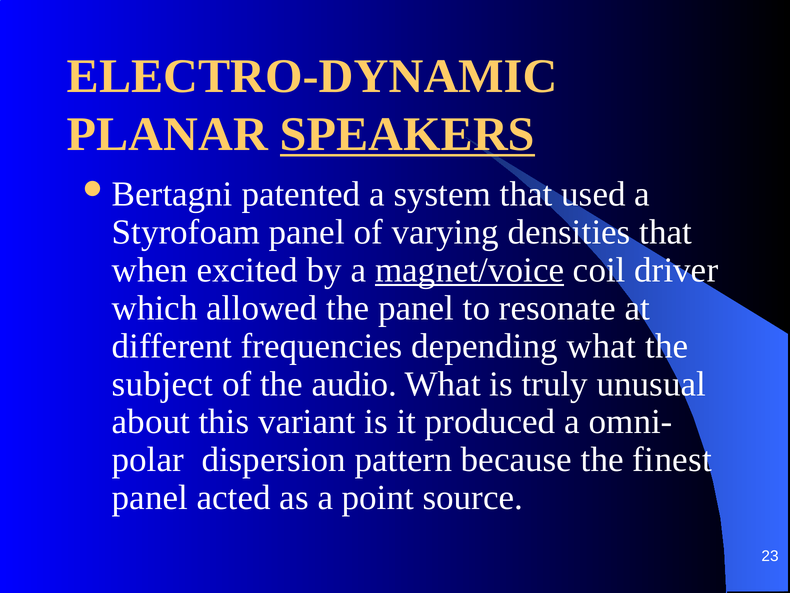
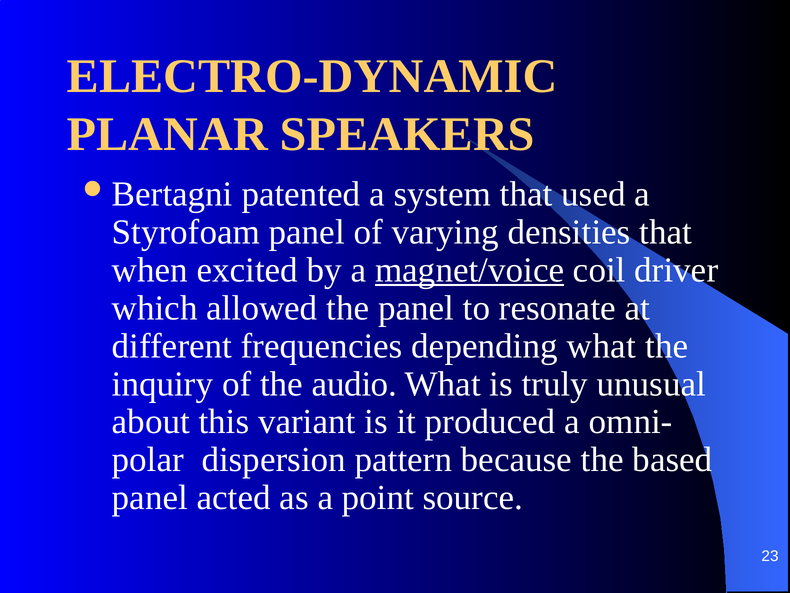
SPEAKERS underline: present -> none
subject: subject -> inquiry
finest: finest -> based
